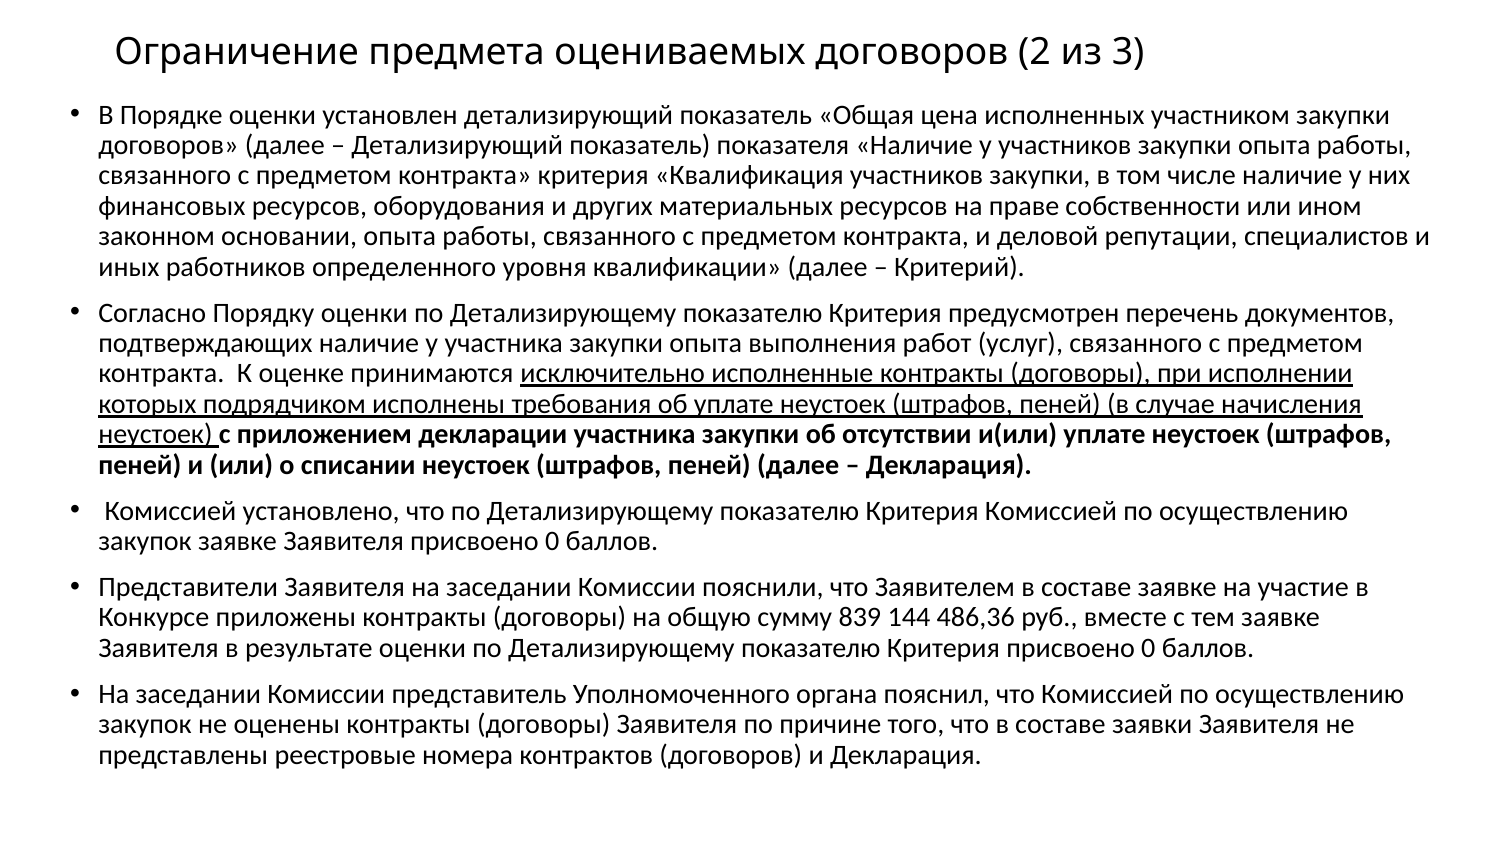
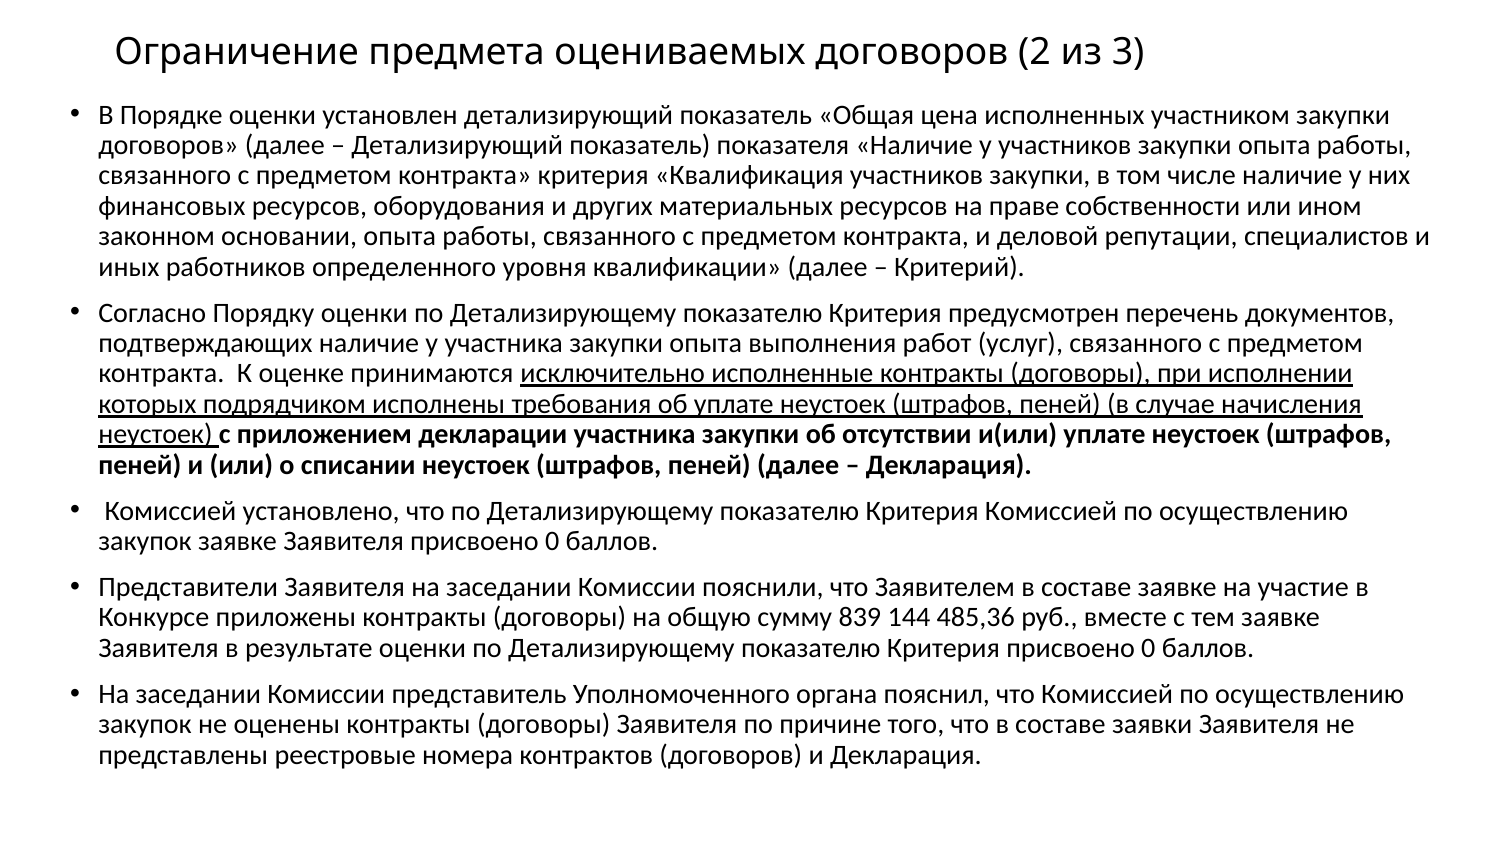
486,36: 486,36 -> 485,36
